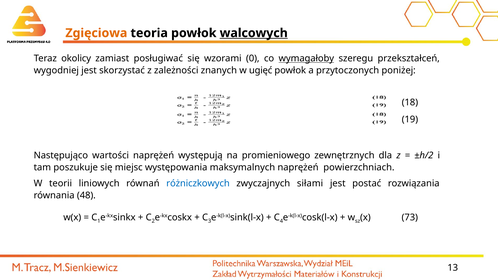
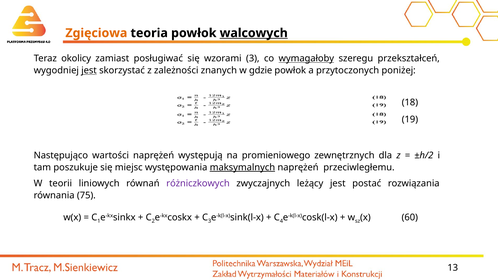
wzorami 0: 0 -> 3
jest at (89, 71) underline: none -> present
ugięć: ugięć -> gdzie
maksymalnych underline: none -> present
powierzchniach: powierzchniach -> przeciwległemu
różniczkowych colour: blue -> purple
siłami: siłami -> leżący
48: 48 -> 75
73: 73 -> 60
